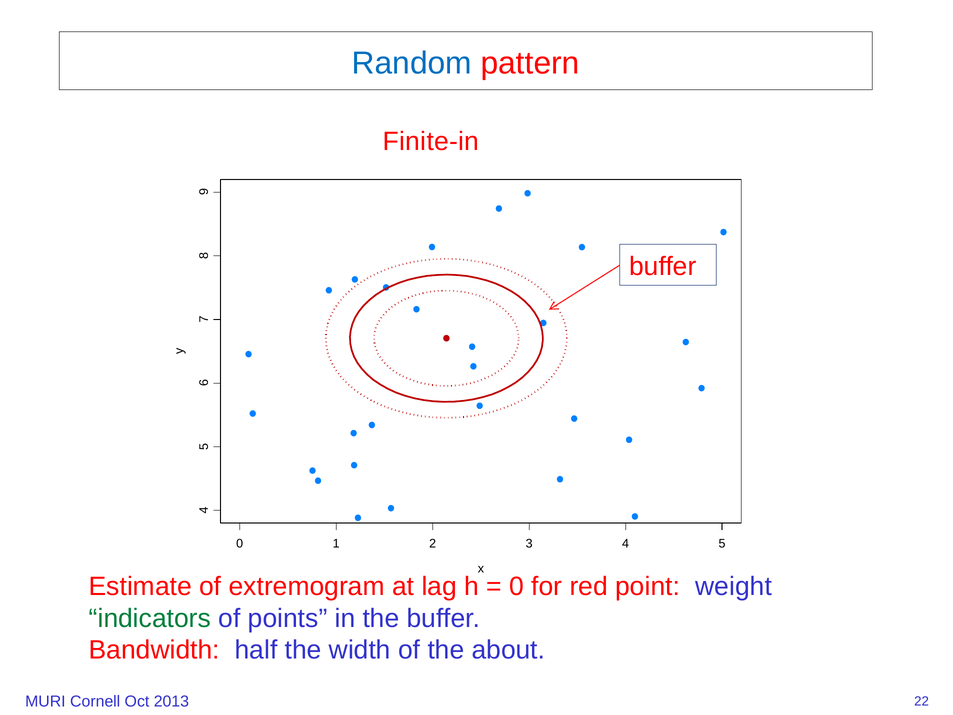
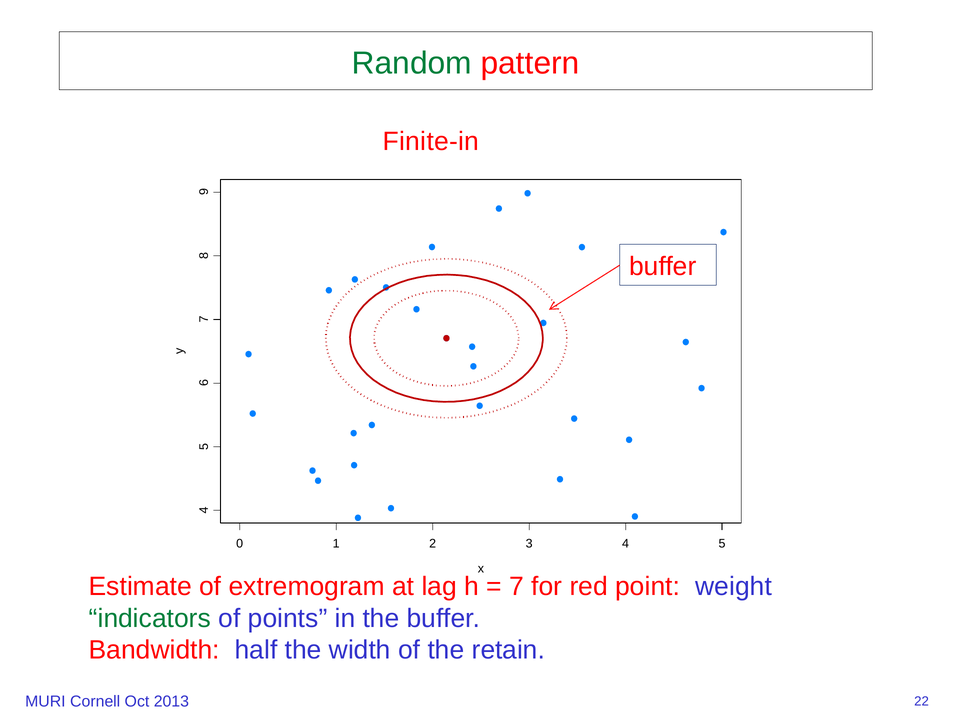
Random colour: blue -> green
0 at (517, 586): 0 -> 7
about: about -> retain
